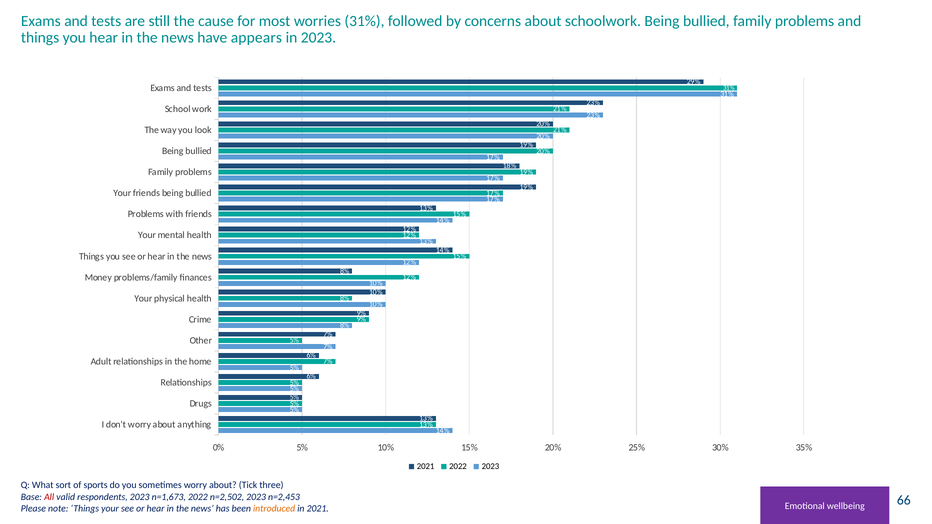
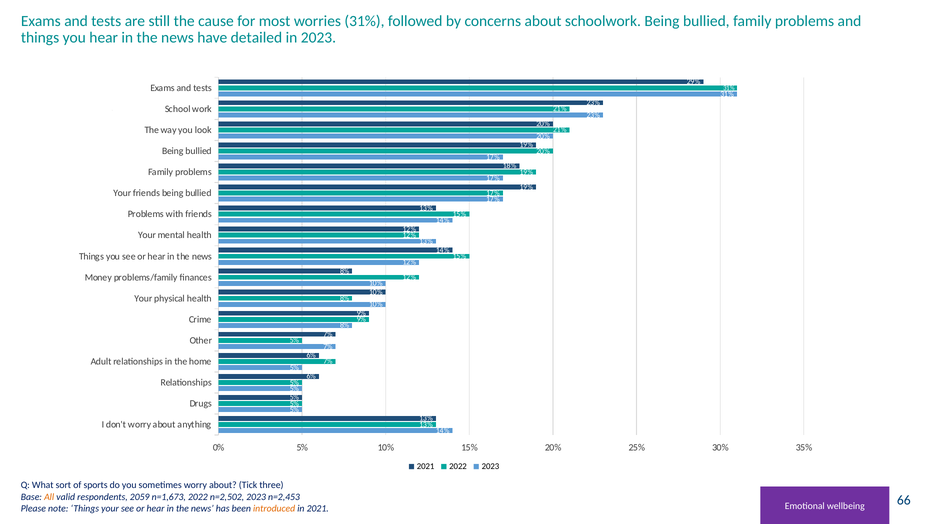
appears: appears -> detailed
All colour: red -> orange
respondents 2023: 2023 -> 2059
